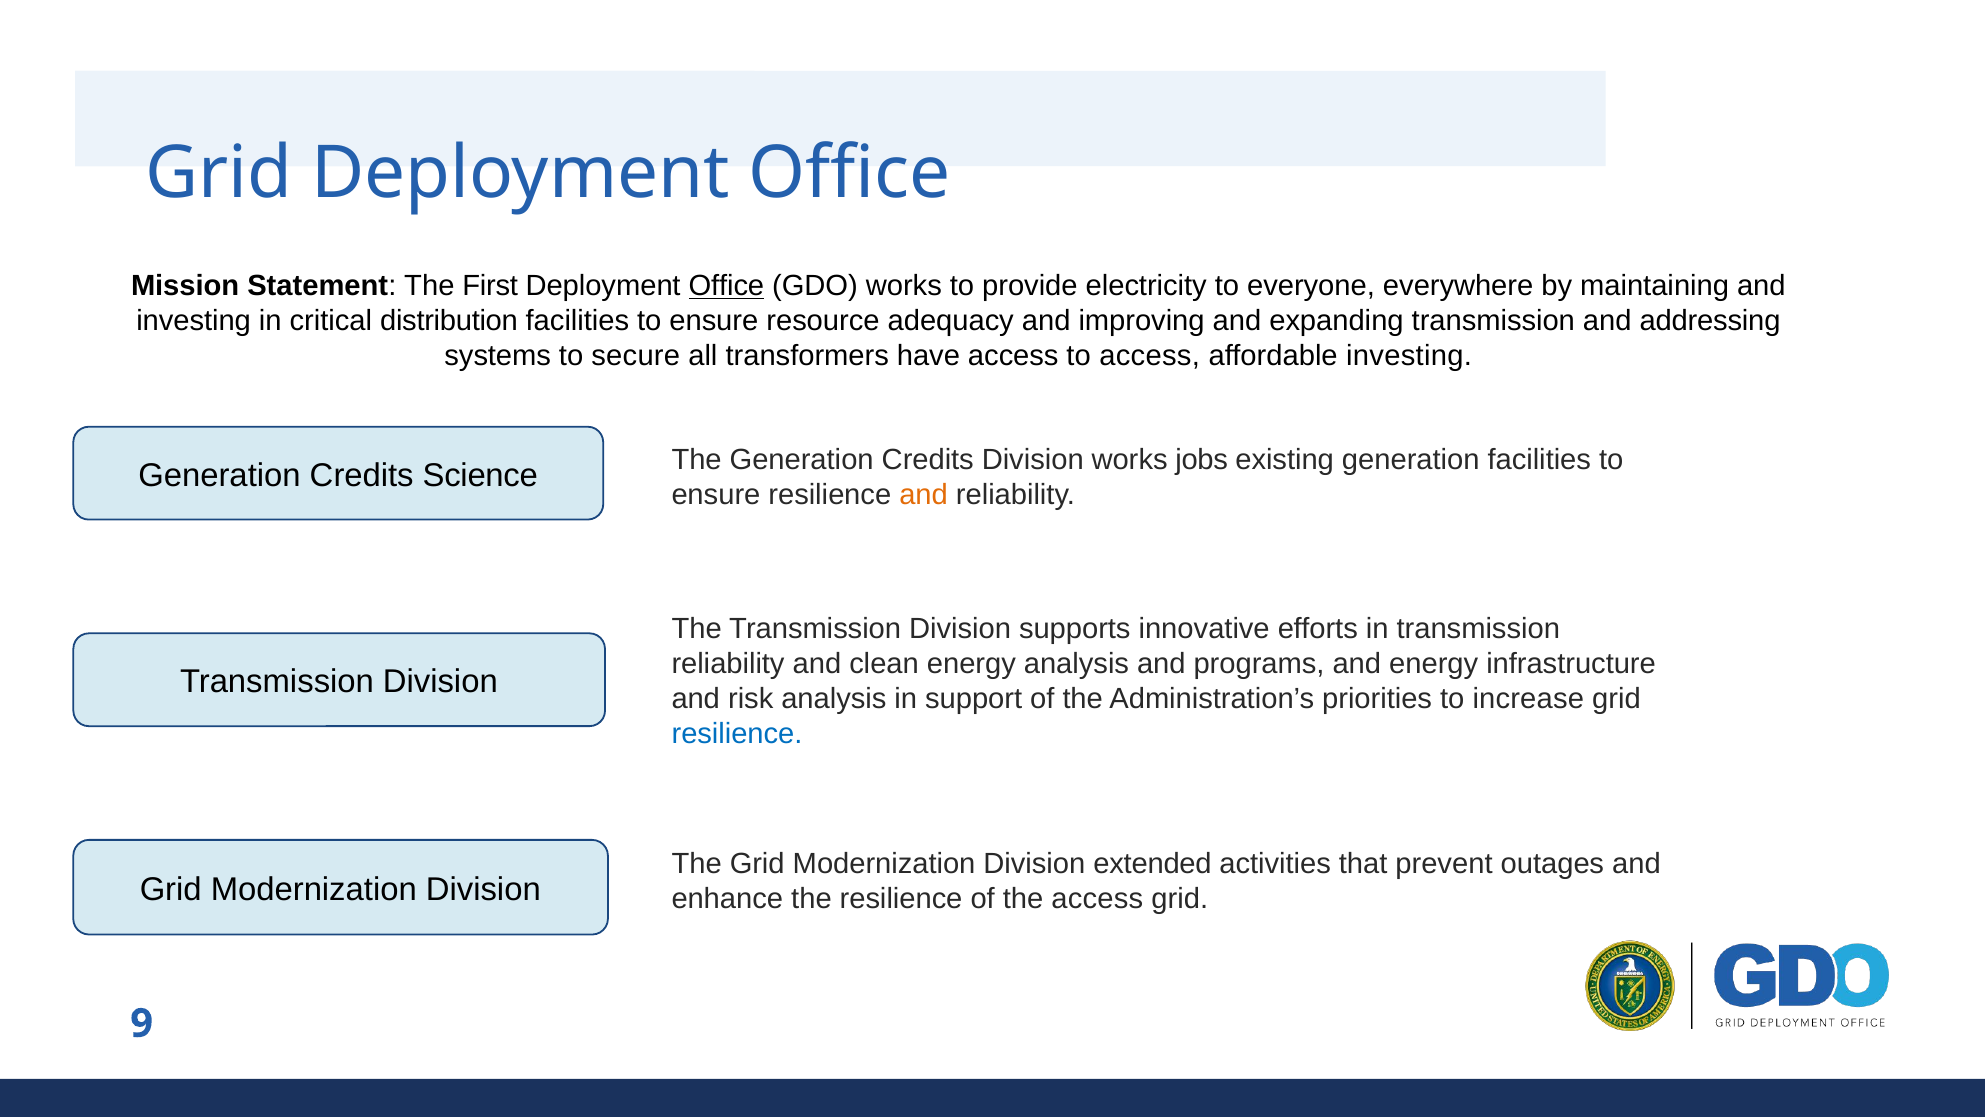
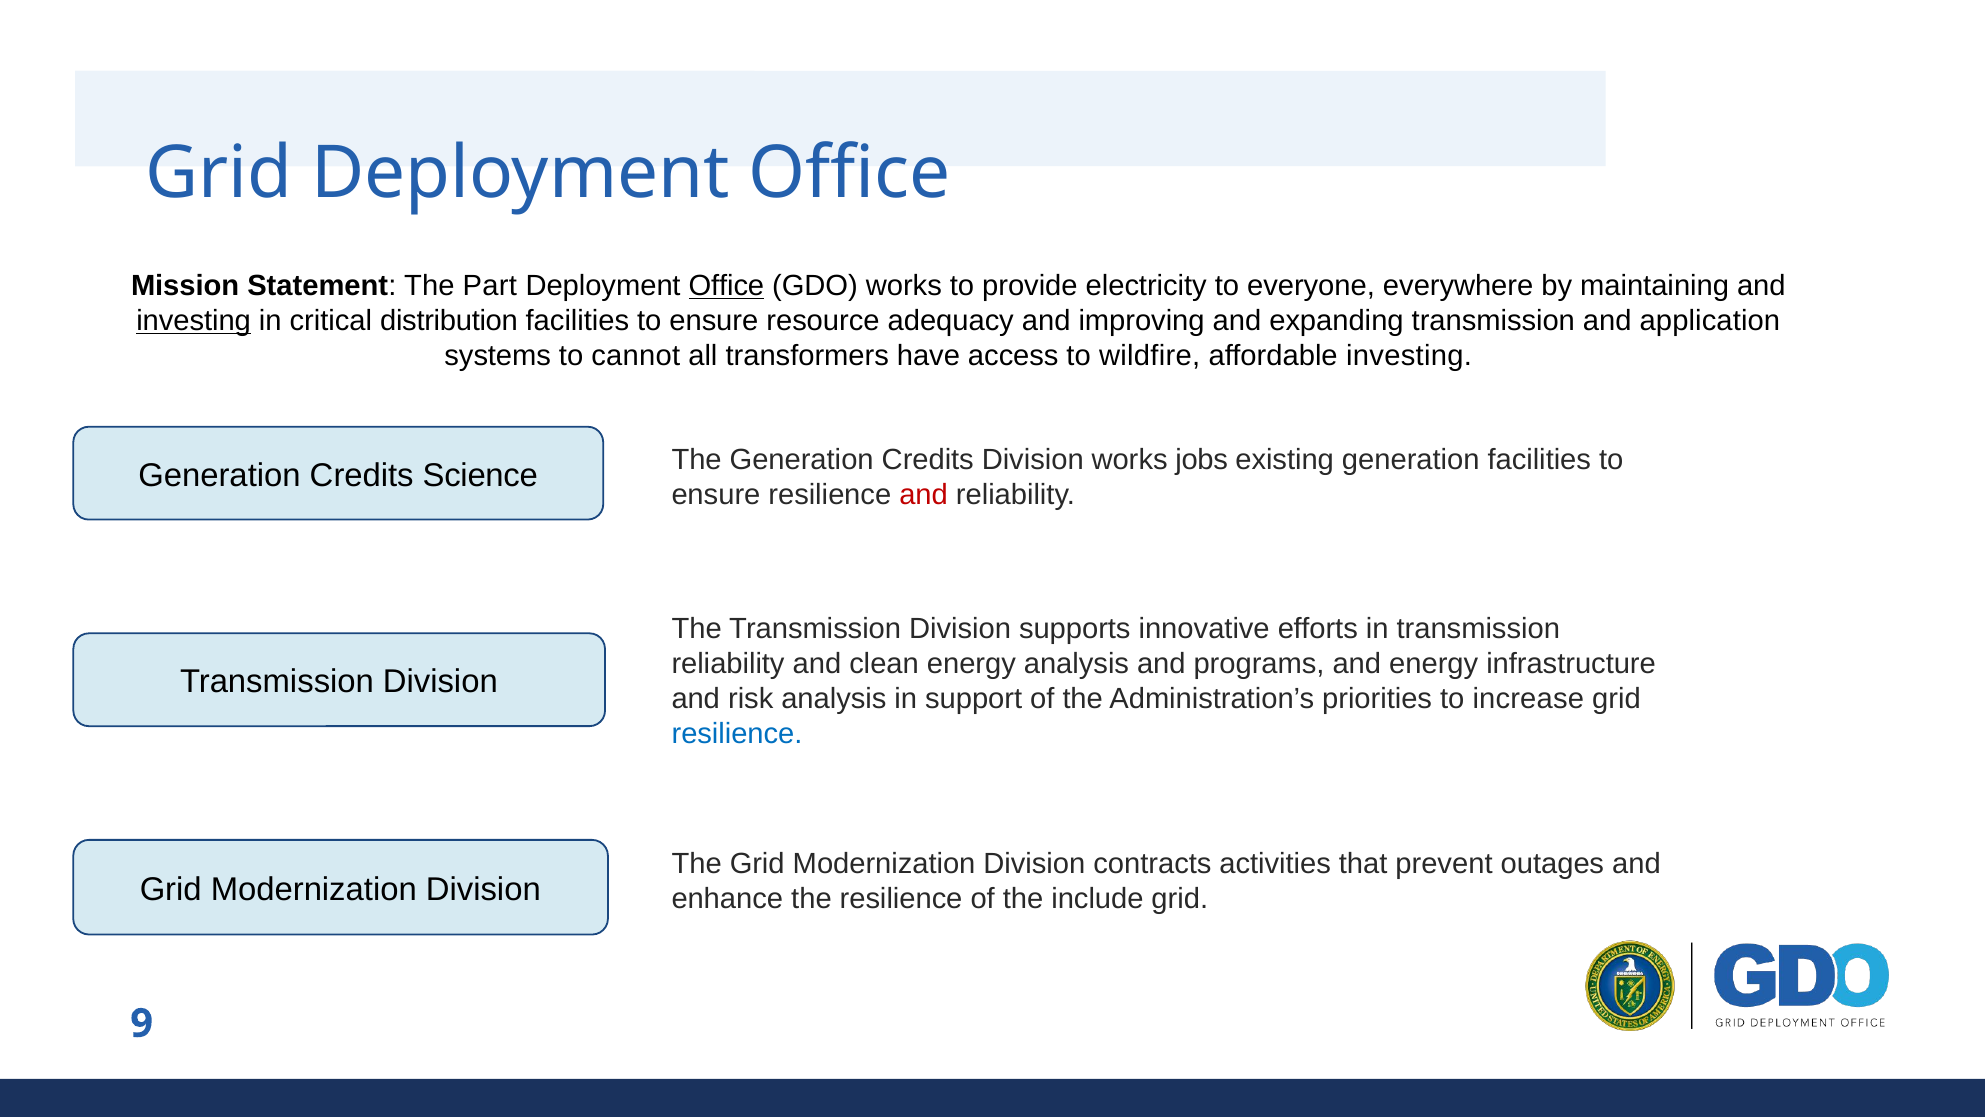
First: First -> Part
investing at (194, 321) underline: none -> present
addressing: addressing -> application
secure: secure -> cannot
to access: access -> wildfire
and at (924, 494) colour: orange -> red
extended: extended -> contracts
the access: access -> include
